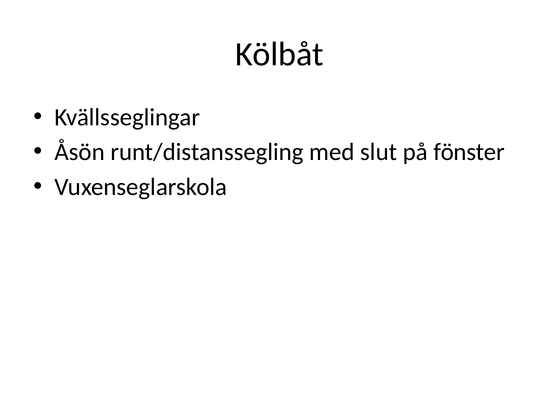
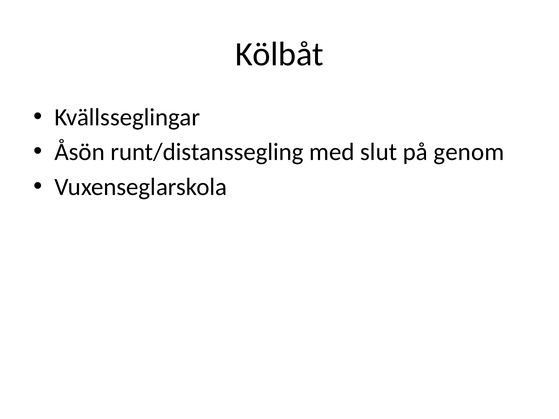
fönster: fönster -> genom
